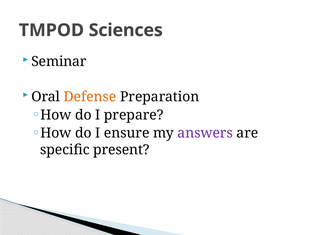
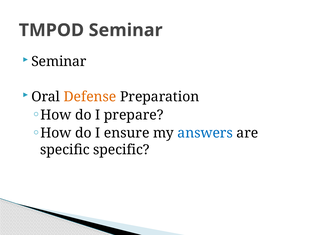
TMPOD Sciences: Sciences -> Seminar
answers colour: purple -> blue
specific present: present -> specific
